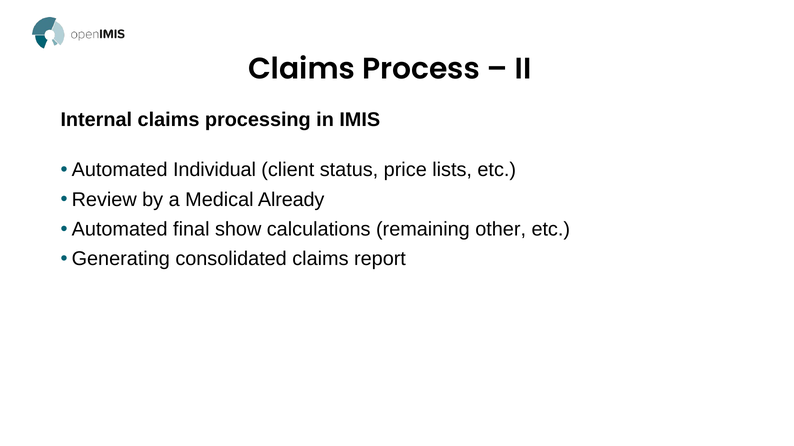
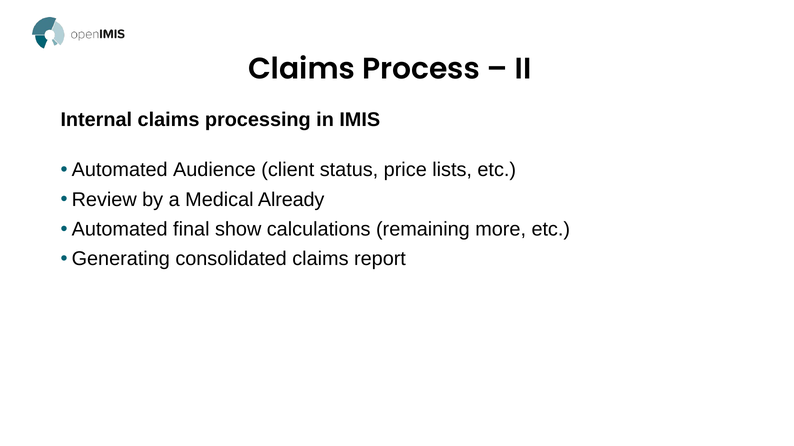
Individual: Individual -> Audience
other: other -> more
